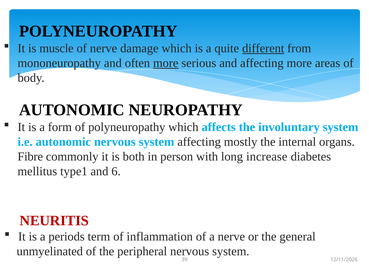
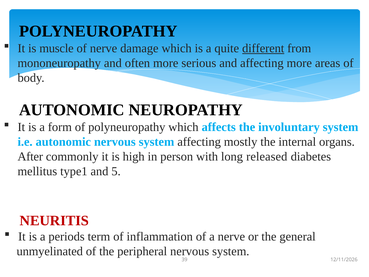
more at (166, 63) underline: present -> none
Fibre: Fibre -> After
both: both -> high
increase: increase -> released
6: 6 -> 5
